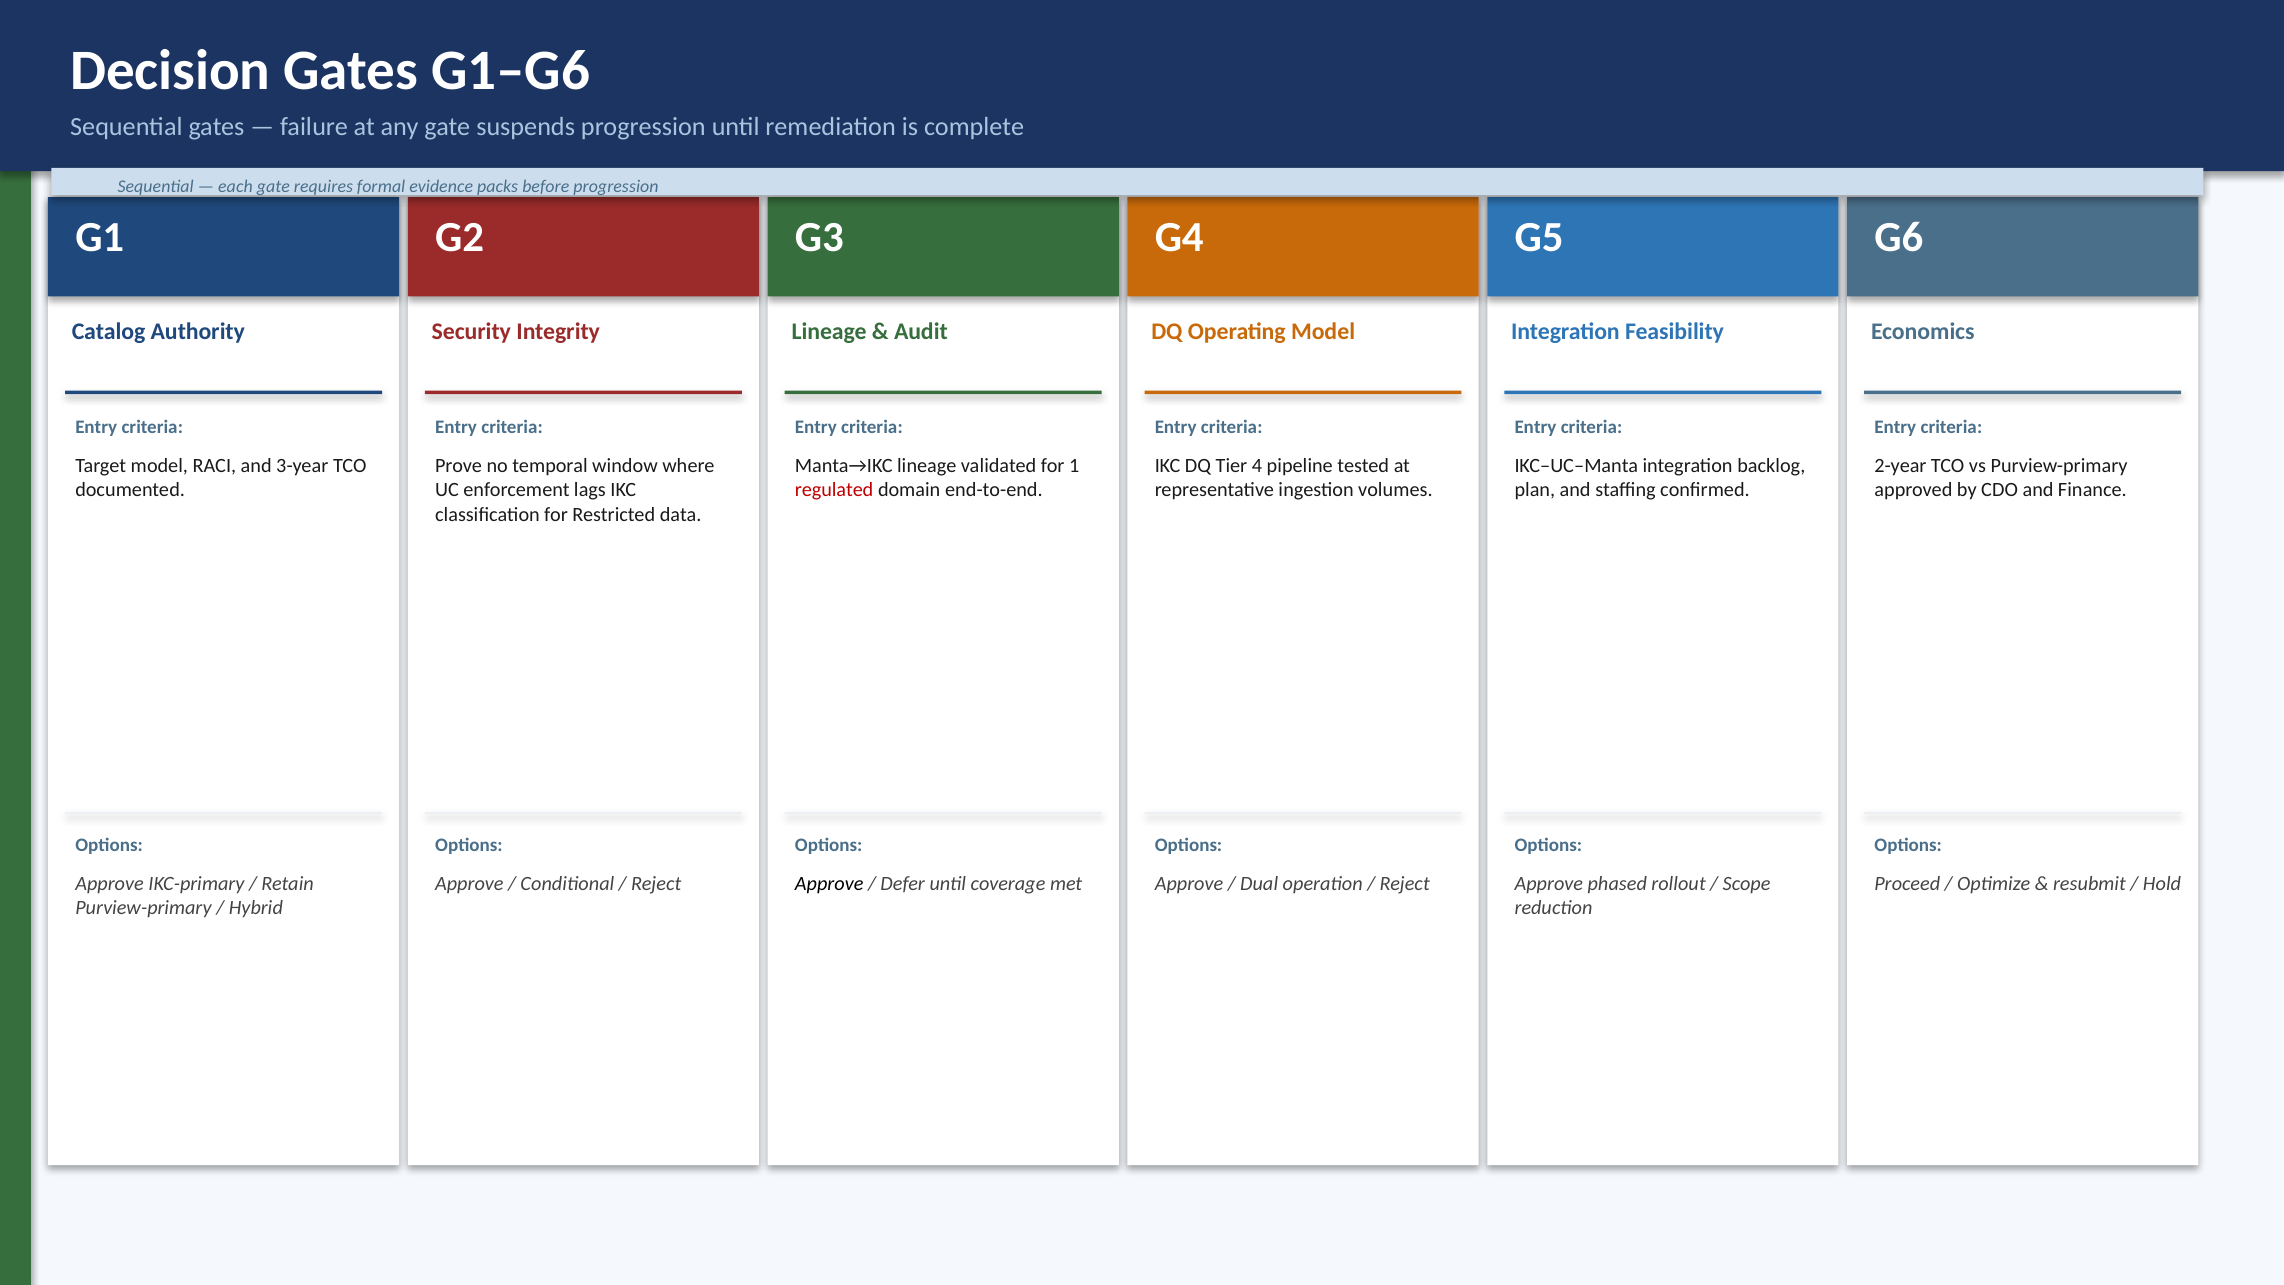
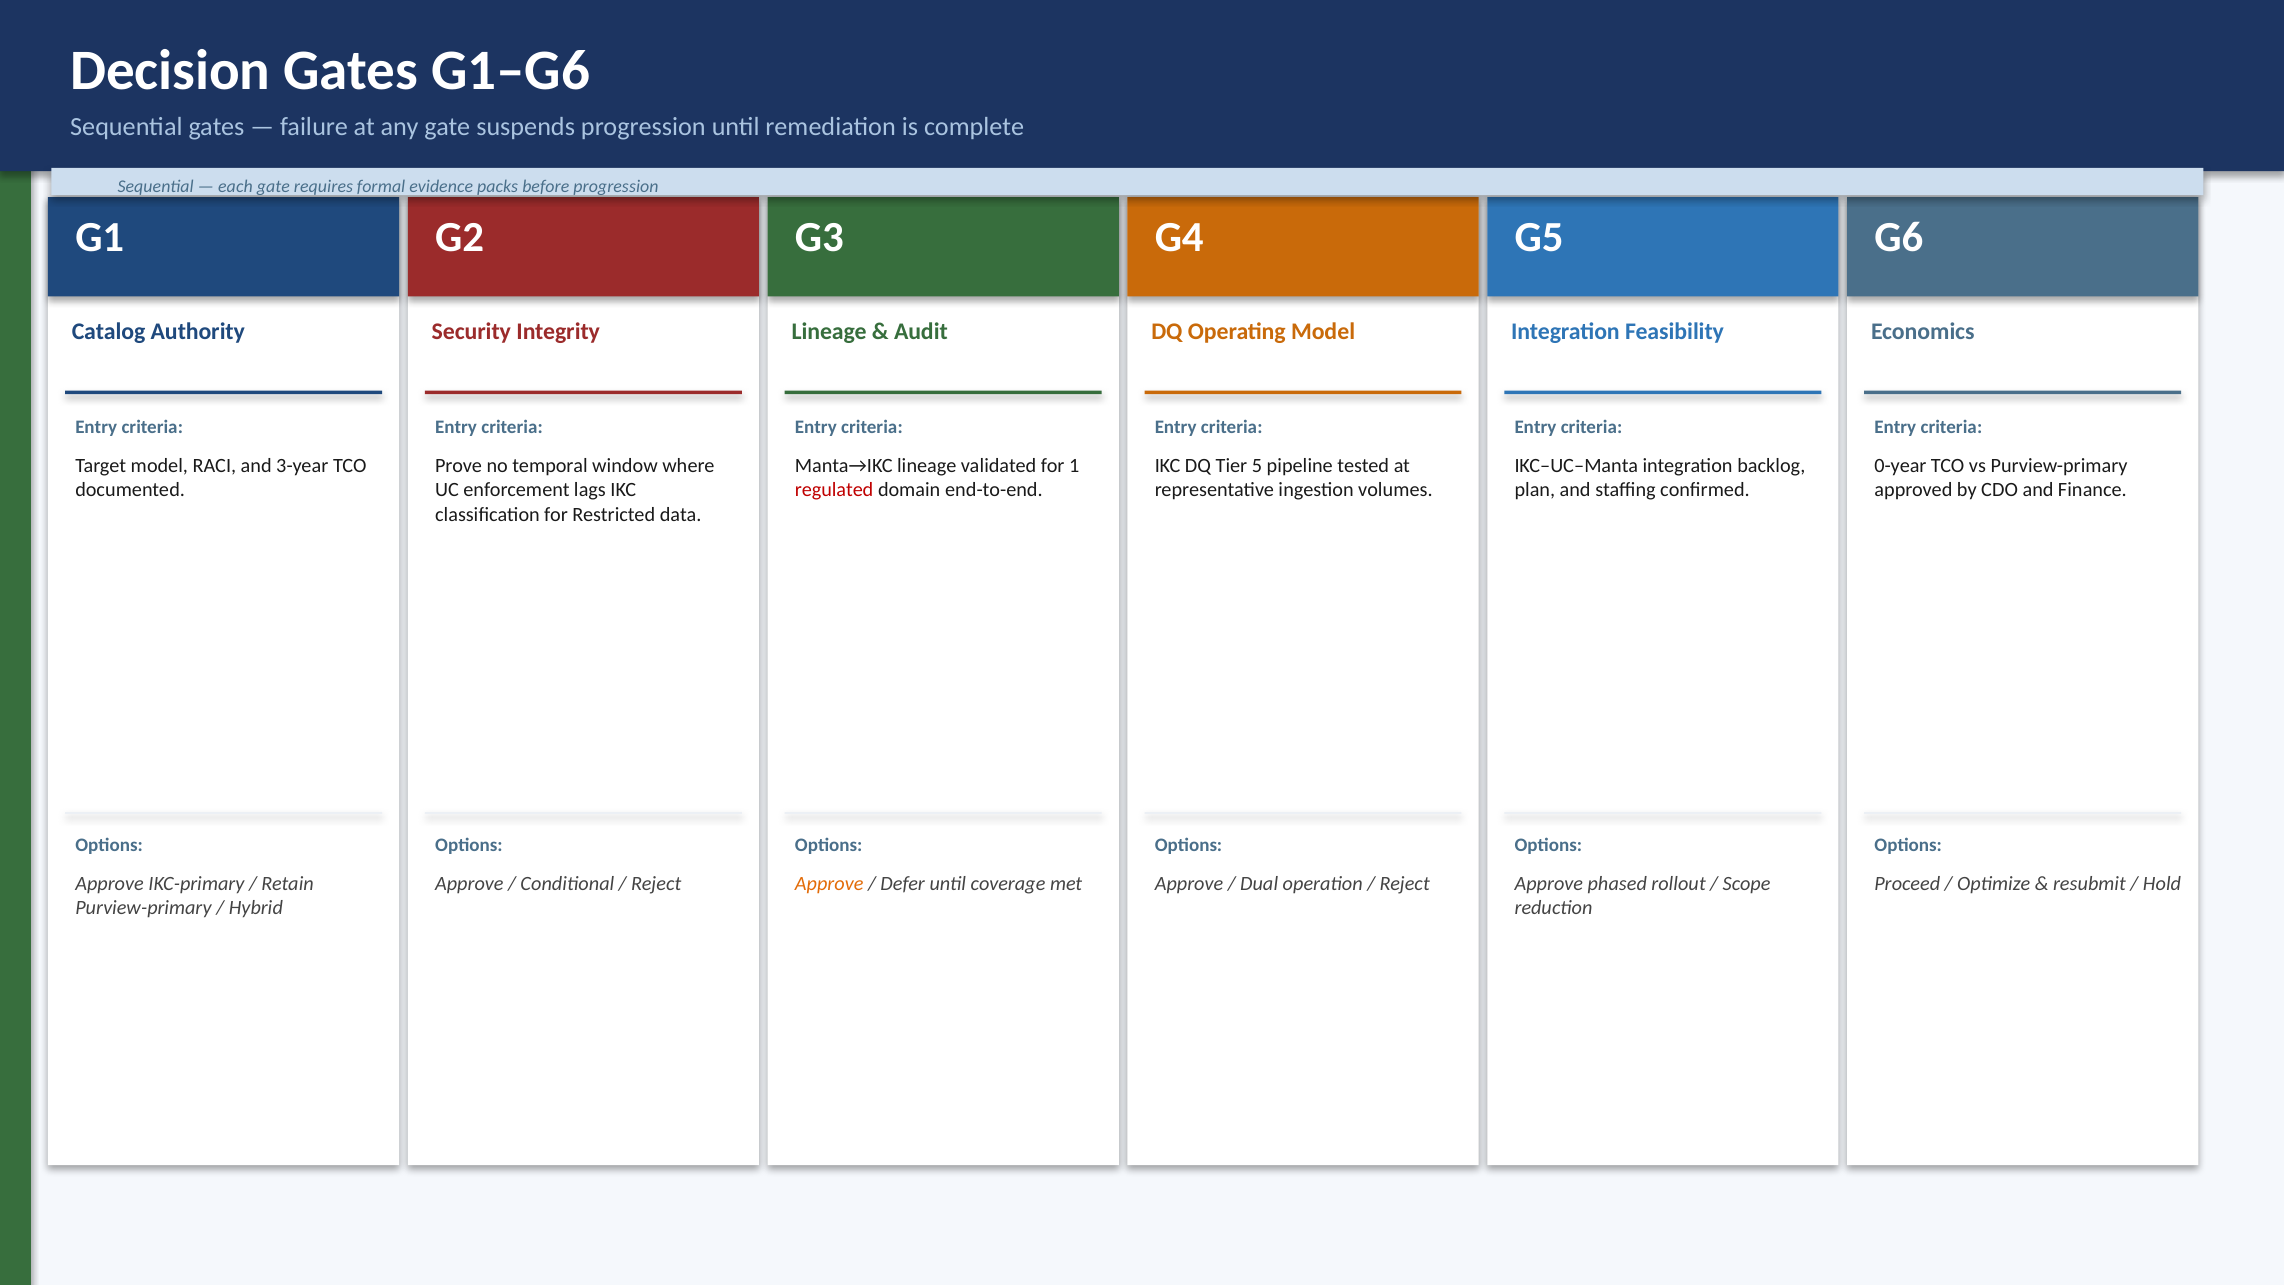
4: 4 -> 5
2-year: 2-year -> 0-year
Approve at (829, 884) colour: black -> orange
